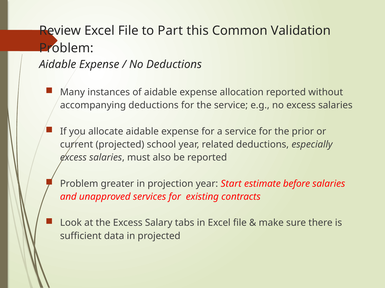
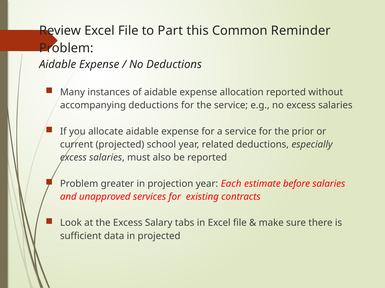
Validation: Validation -> Reminder
Start: Start -> Each
